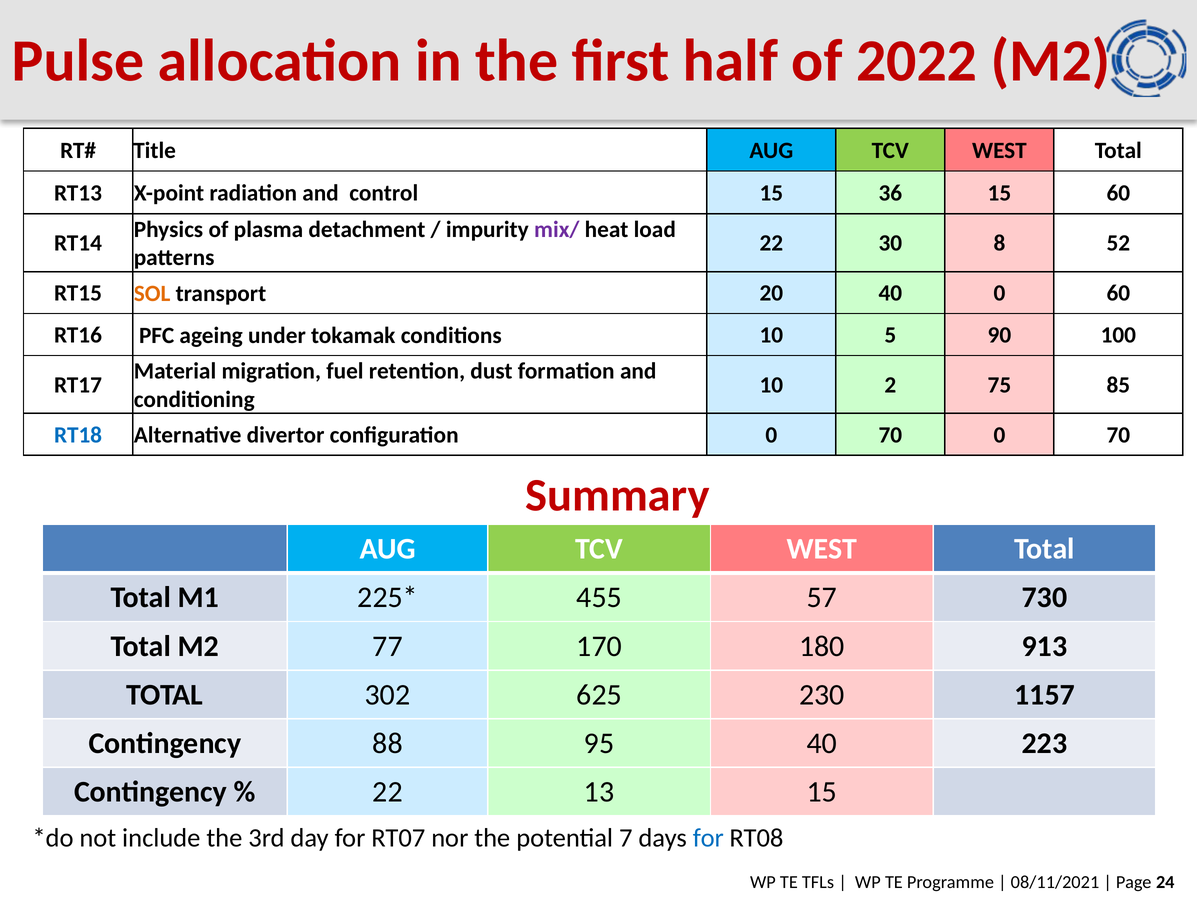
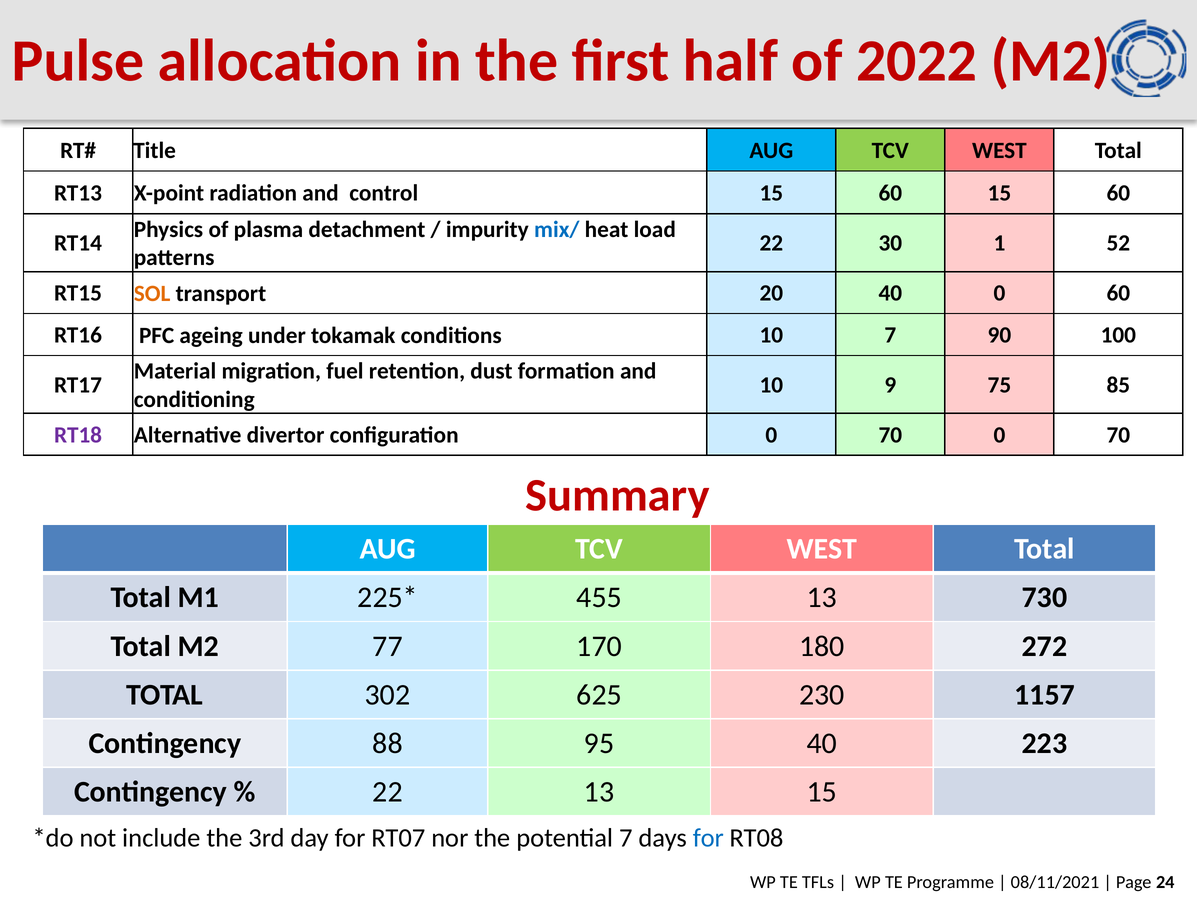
control 15 36: 36 -> 60
mix/ colour: purple -> blue
8: 8 -> 1
10 5: 5 -> 7
2: 2 -> 9
RT18 colour: blue -> purple
455 57: 57 -> 13
913: 913 -> 272
